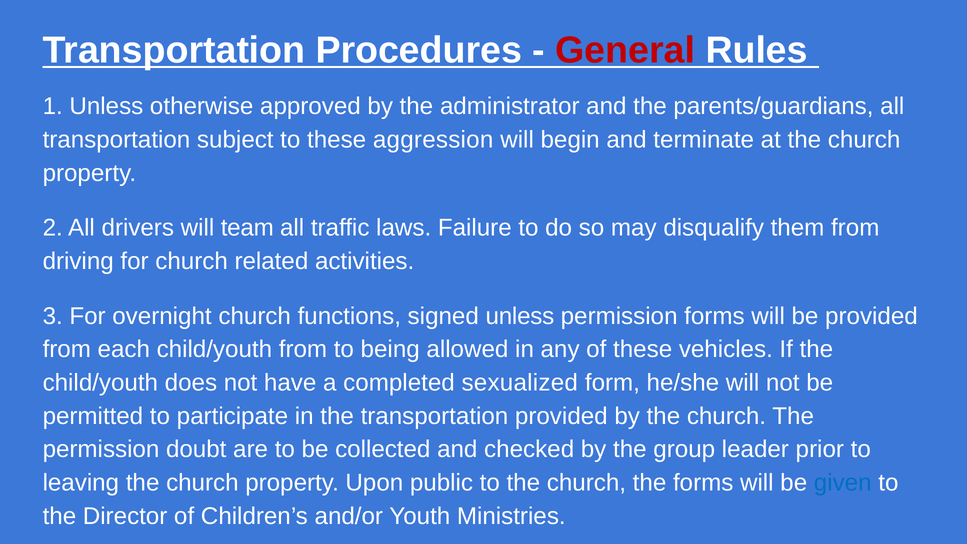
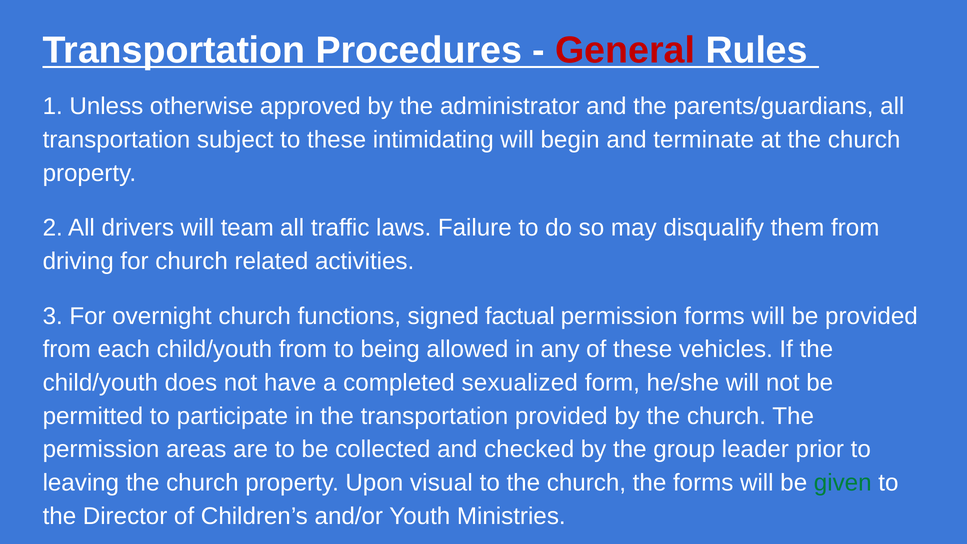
aggression: aggression -> intimidating
signed unless: unless -> factual
doubt: doubt -> areas
public: public -> visual
given colour: blue -> green
